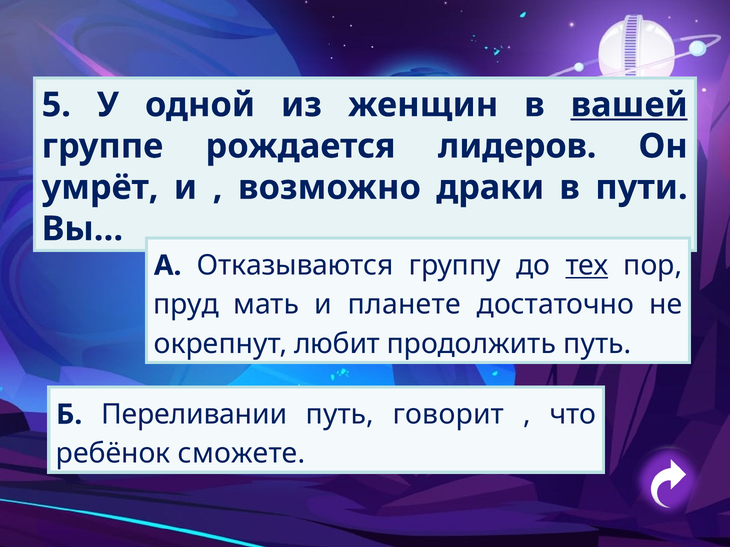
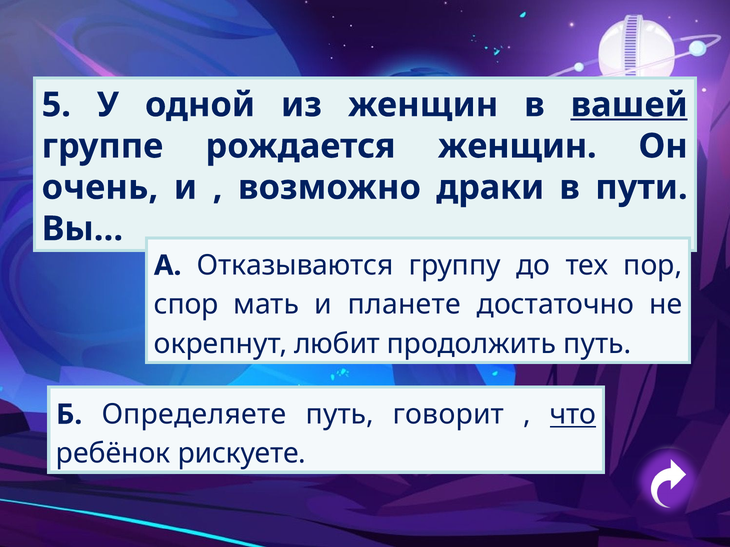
рождается лидеров: лидеров -> женщин
умрёт: умрёт -> очень
тех underline: present -> none
пруд: пруд -> спор
Переливании: Переливании -> Определяете
что underline: none -> present
сможете: сможете -> рискуете
